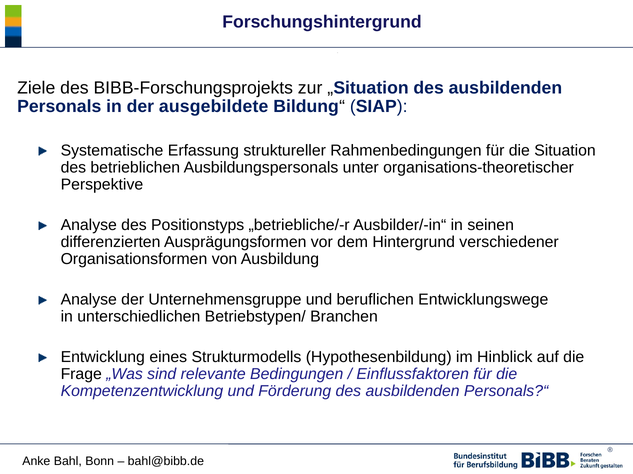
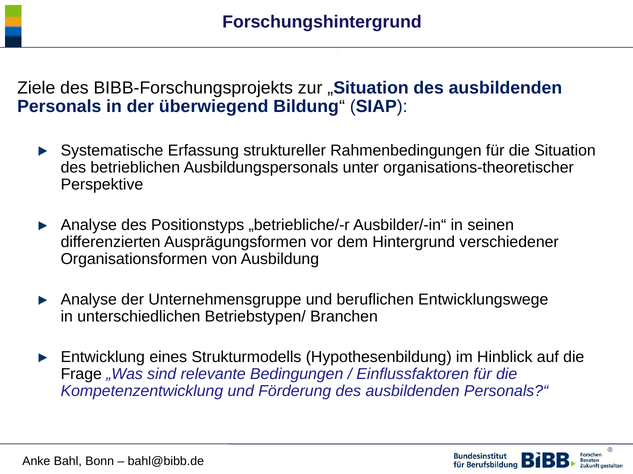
ausgebildete: ausgebildete -> überwiegend
